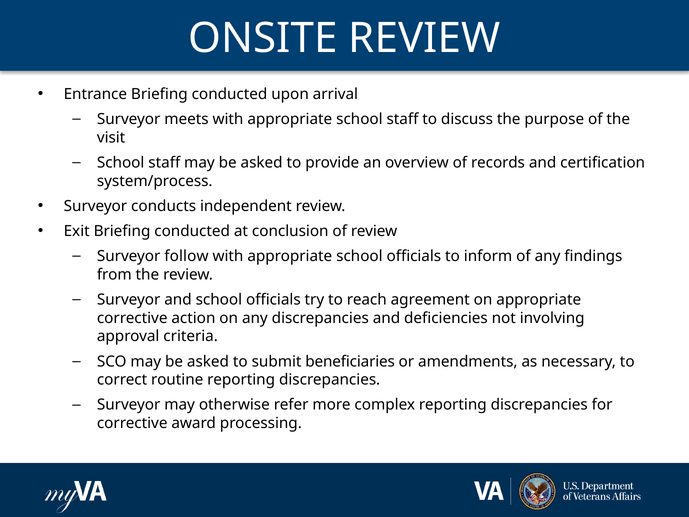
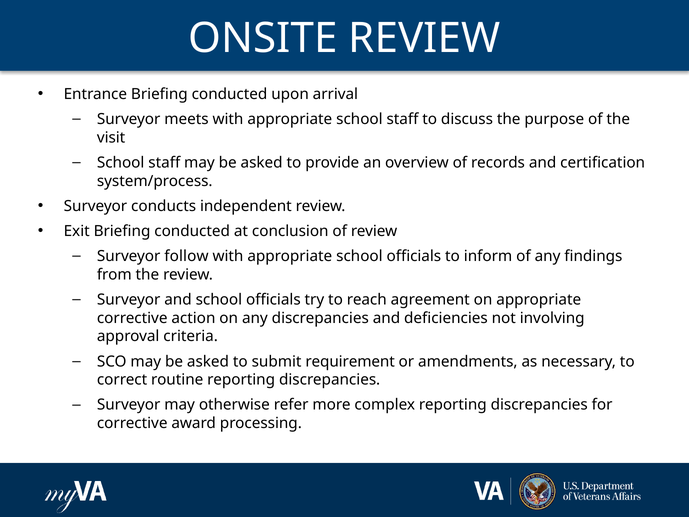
beneficiaries: beneficiaries -> requirement
